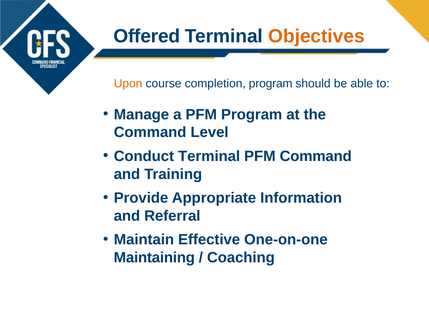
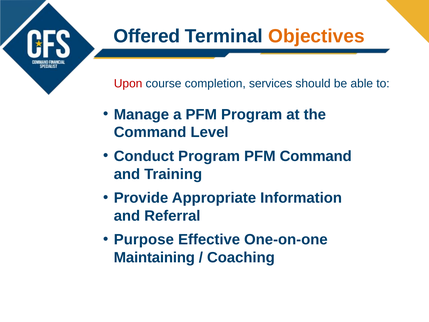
Upon colour: orange -> red
completion program: program -> services
Conduct Terminal: Terminal -> Program
Maintain: Maintain -> Purpose
